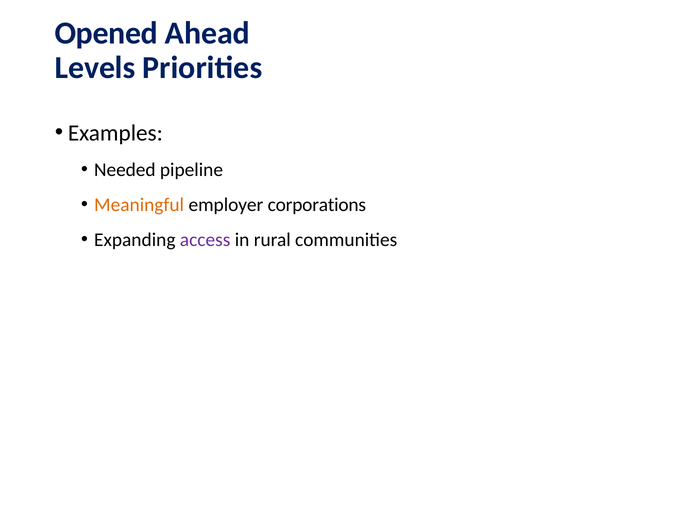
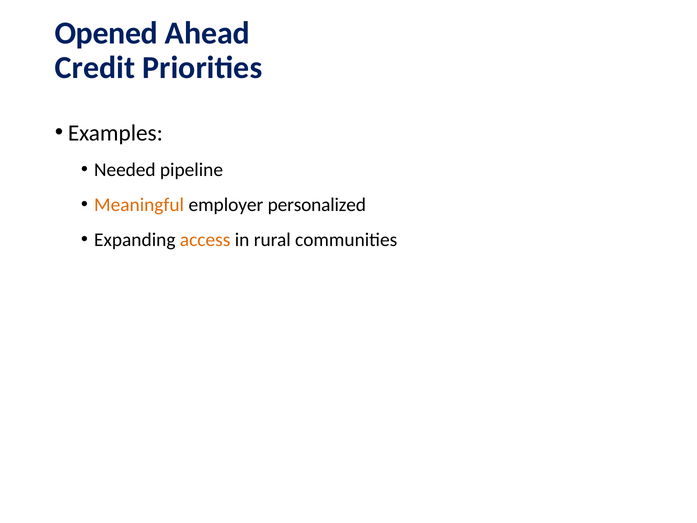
Levels: Levels -> Credit
corporations: corporations -> personalized
access colour: purple -> orange
